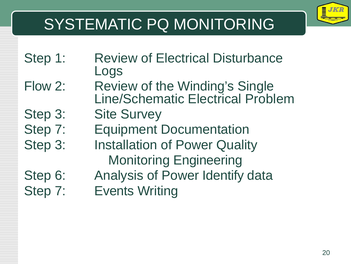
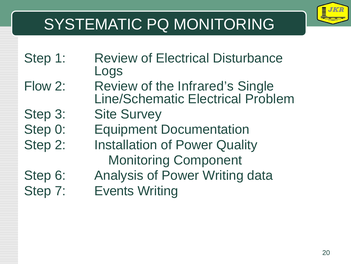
Winding’s: Winding’s -> Infrared’s
7 at (60, 129): 7 -> 0
3 at (60, 145): 3 -> 2
Engineering: Engineering -> Component
Power Identify: Identify -> Writing
